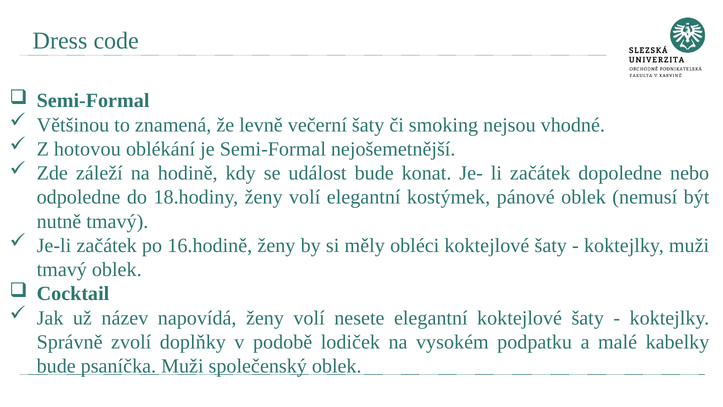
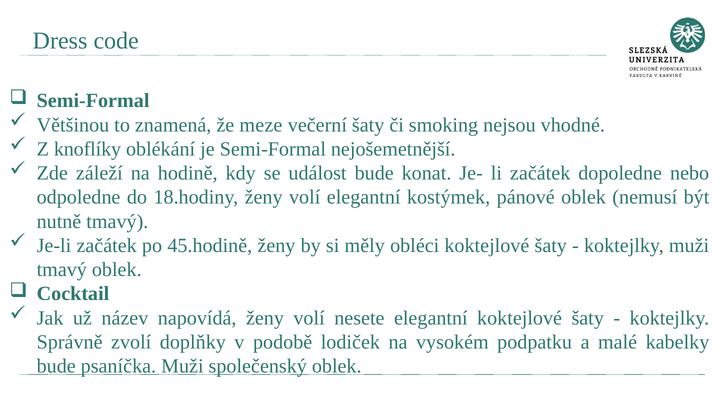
levně: levně -> meze
hotovou: hotovou -> knoflíky
16.hodině: 16.hodině -> 45.hodině
